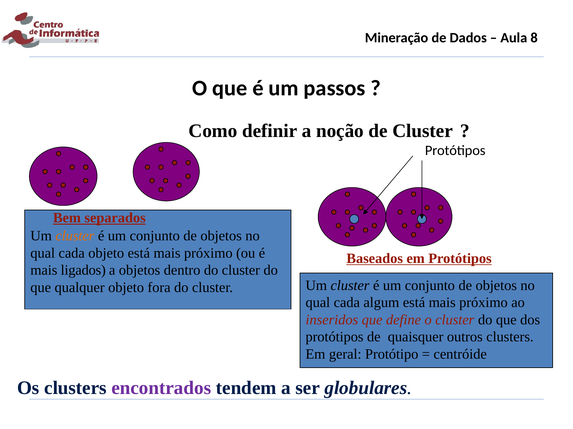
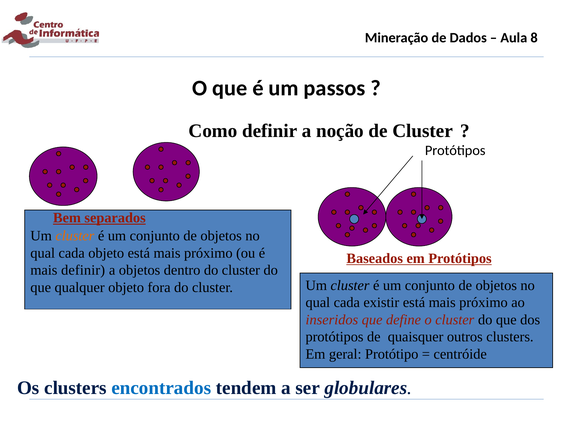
mais ligados: ligados -> definir
algum: algum -> existir
encontrados colour: purple -> blue
